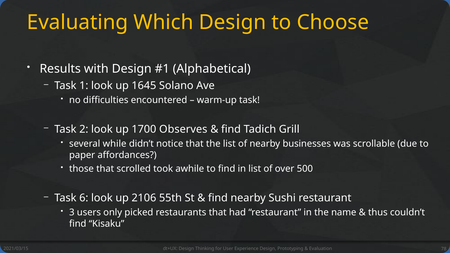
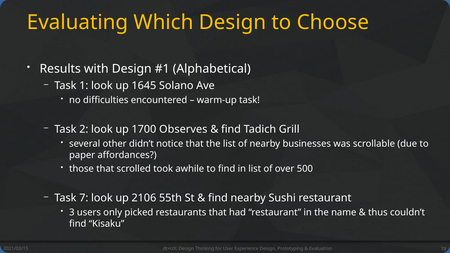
while: while -> other
6: 6 -> 7
